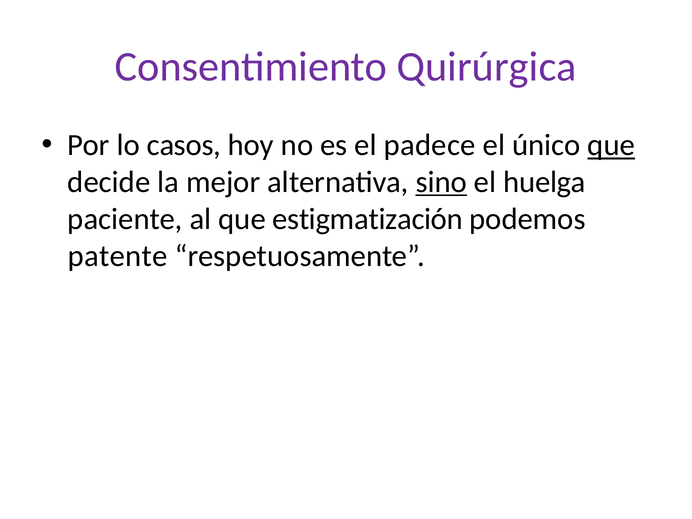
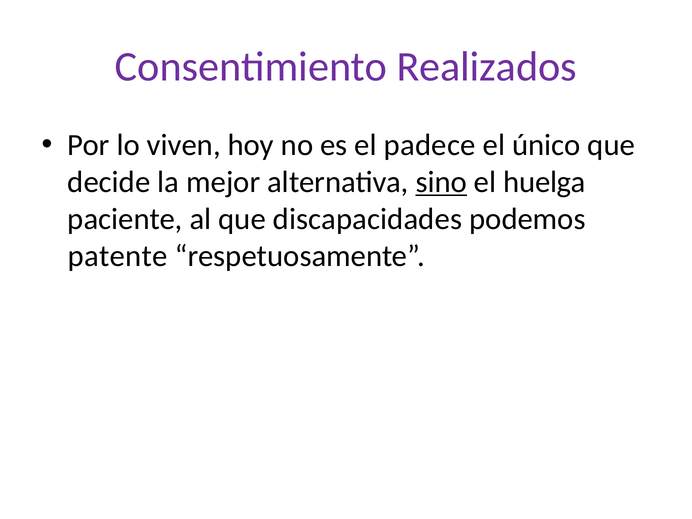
Quirúrgica: Quirúrgica -> Realizados
casos: casos -> viven
que at (611, 145) underline: present -> none
estigmatización: estigmatización -> discapacidades
